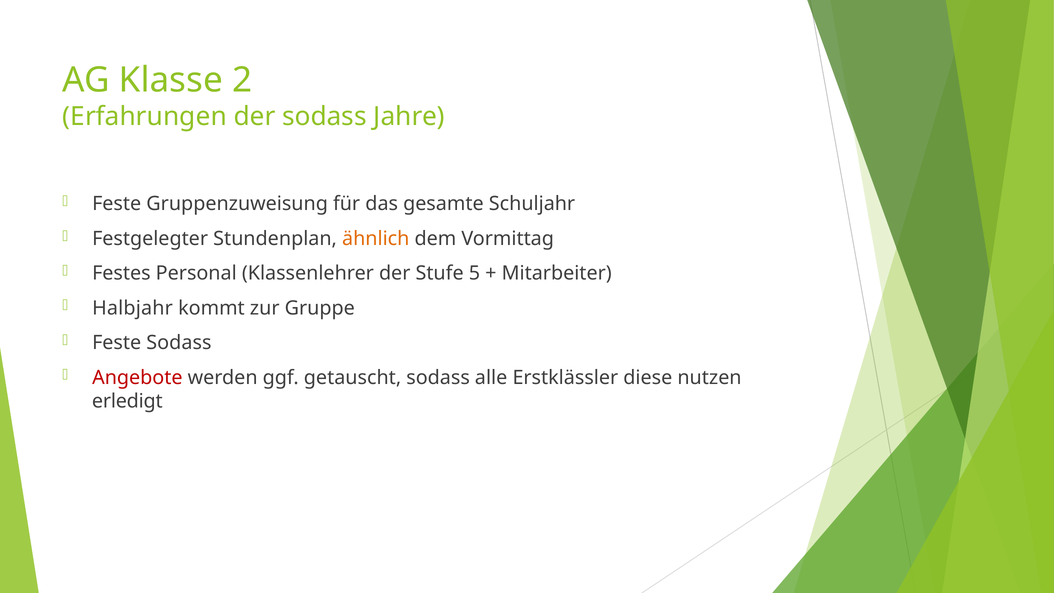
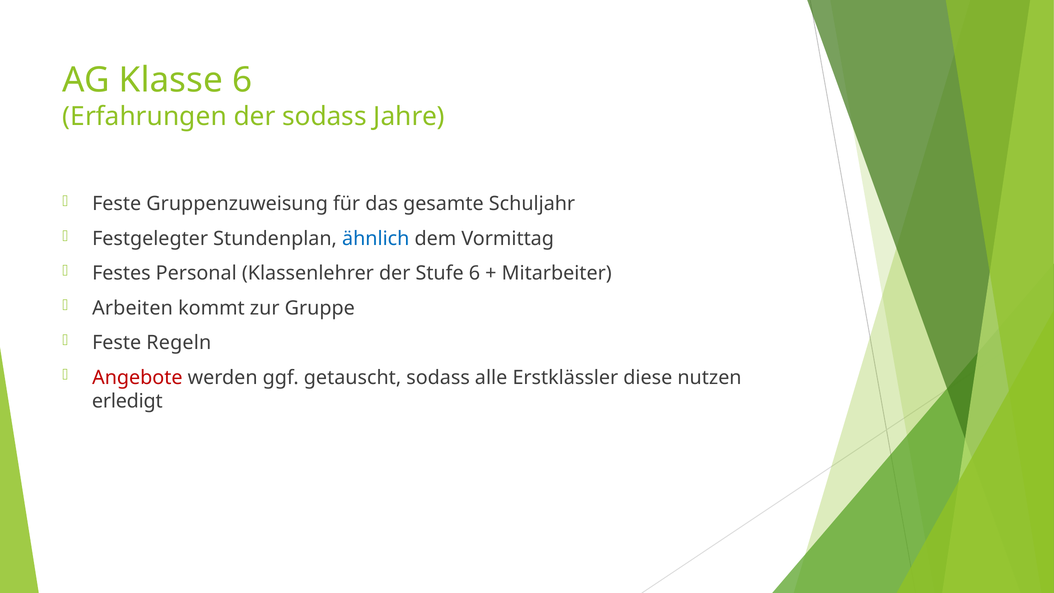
Klasse 2: 2 -> 6
ähnlich colour: orange -> blue
Stufe 5: 5 -> 6
Halbjahr: Halbjahr -> Arbeiten
Feste Sodass: Sodass -> Regeln
